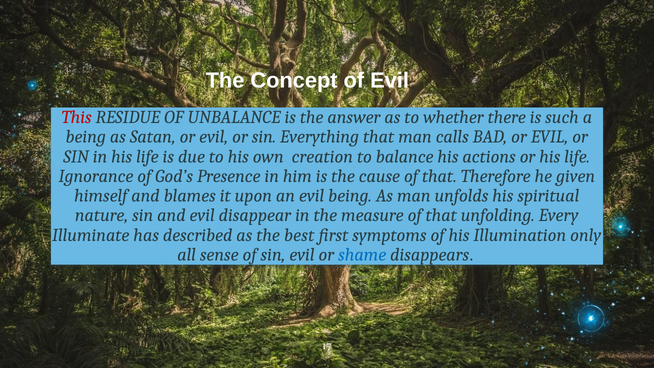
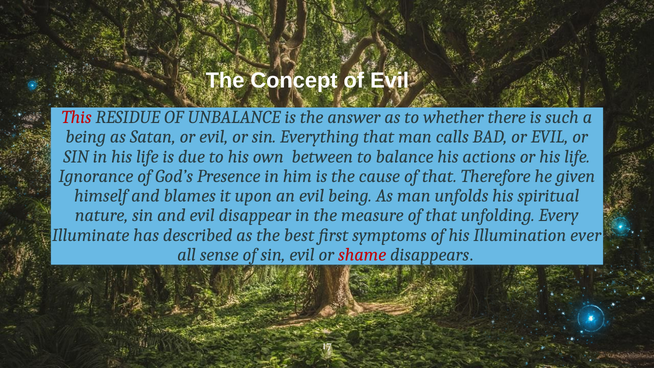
creation: creation -> between
only: only -> ever
shame colour: blue -> red
